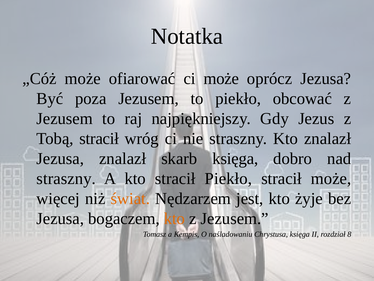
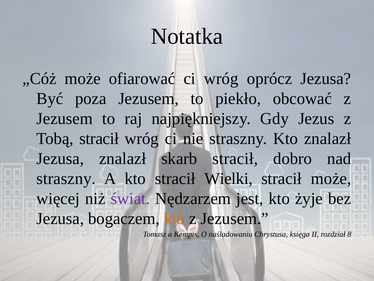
ci może: może -> wróg
skarb księga: księga -> stracił
stracił Piekło: Piekło -> Wielki
świat colour: orange -> purple
